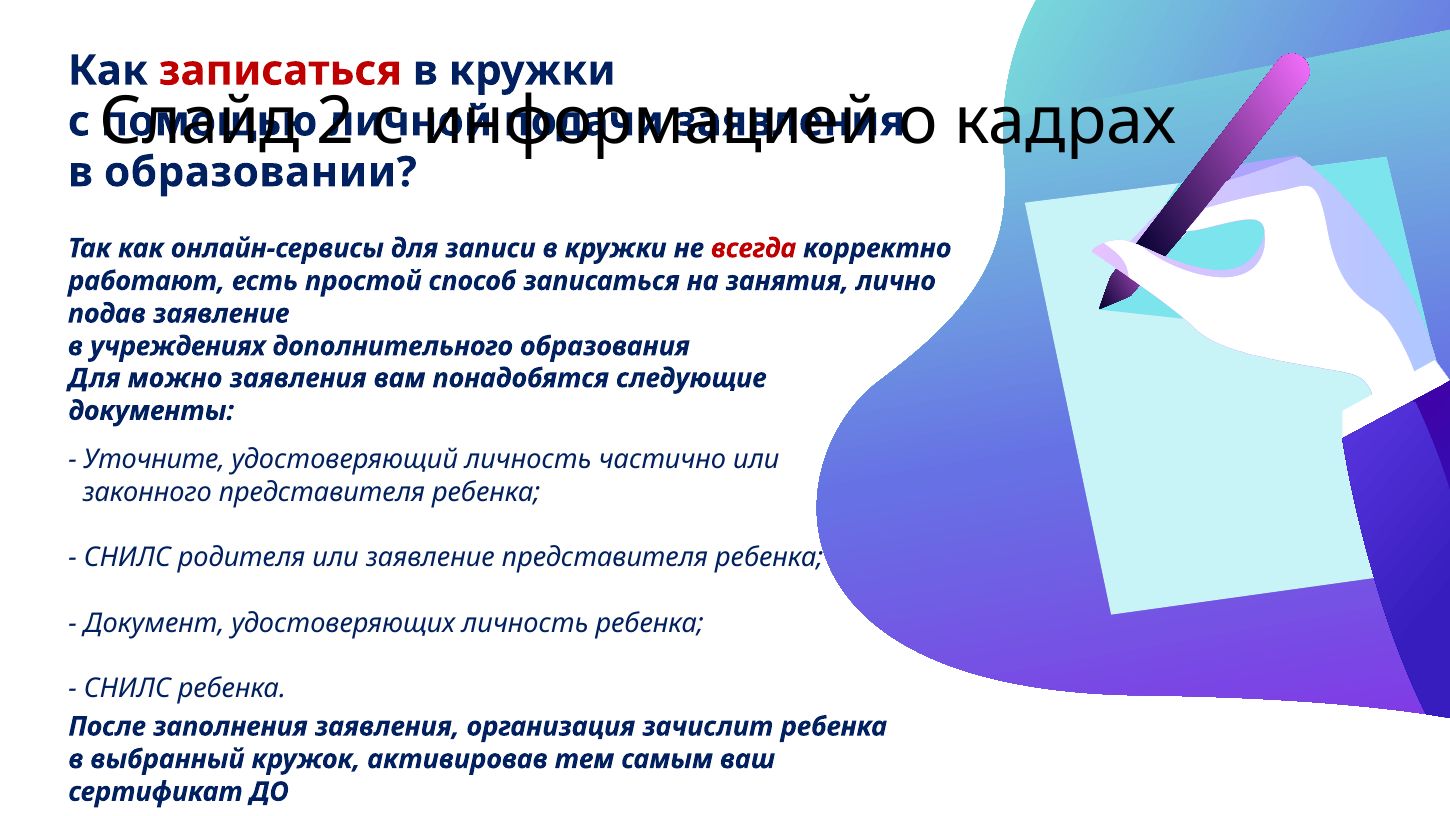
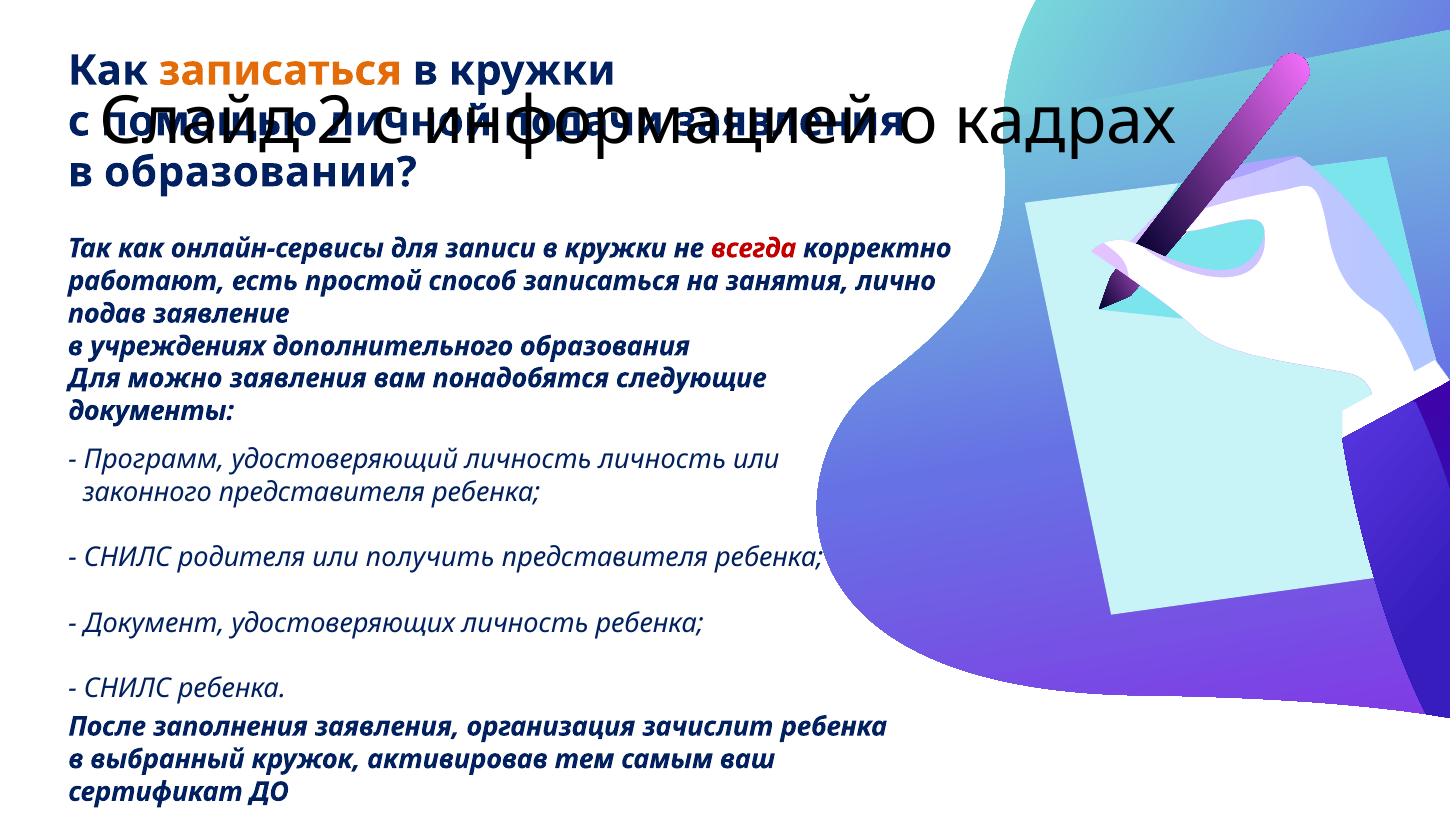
записаться at (280, 71) colour: red -> orange
Уточните: Уточните -> Программ
личность частично: частично -> личность
или заявление: заявление -> получить
